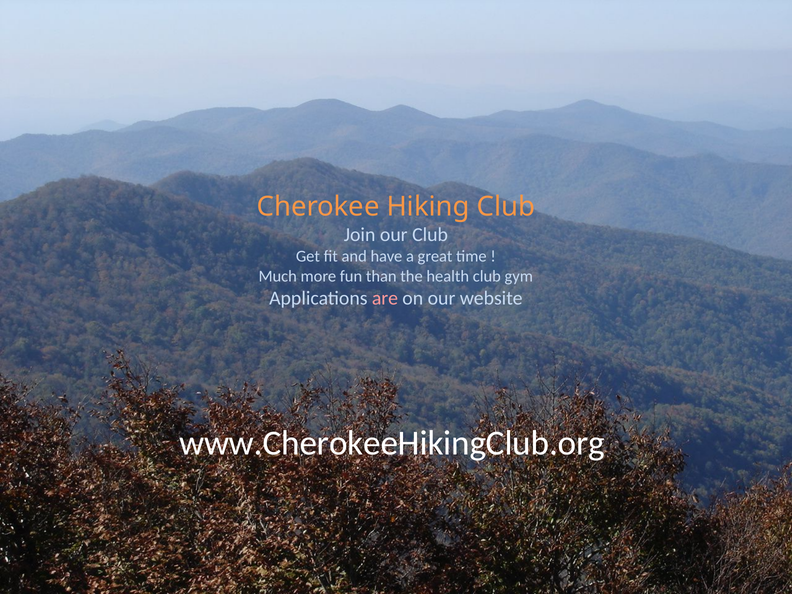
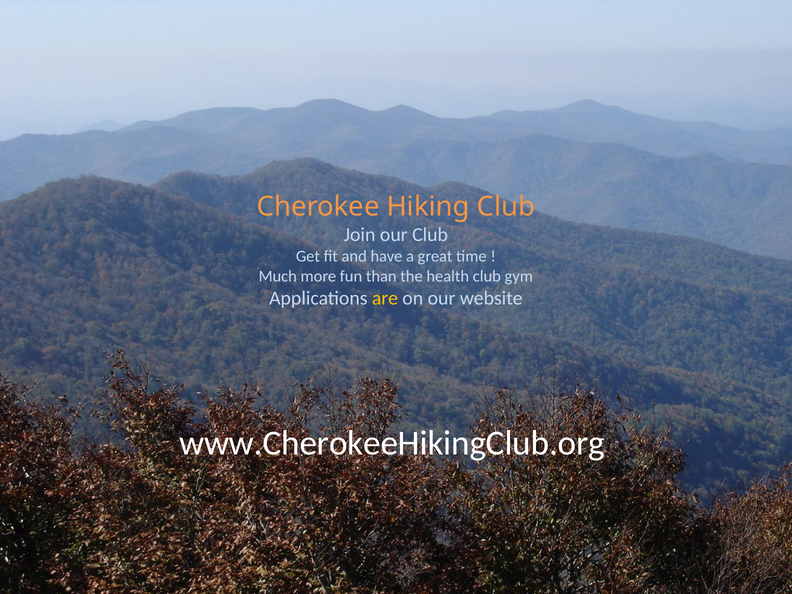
are colour: pink -> yellow
